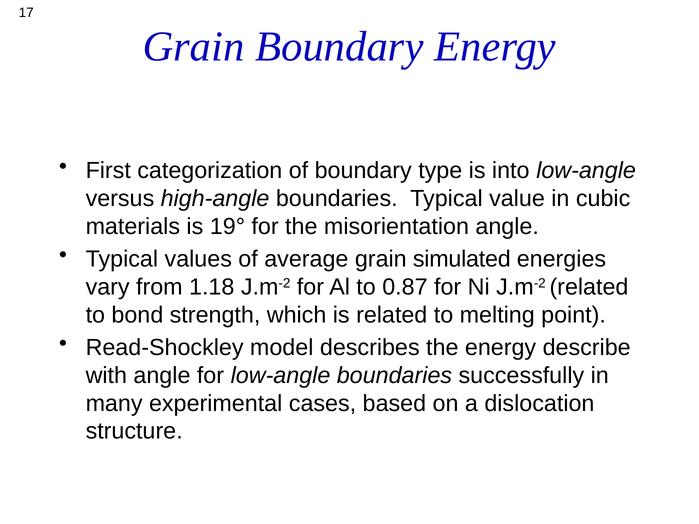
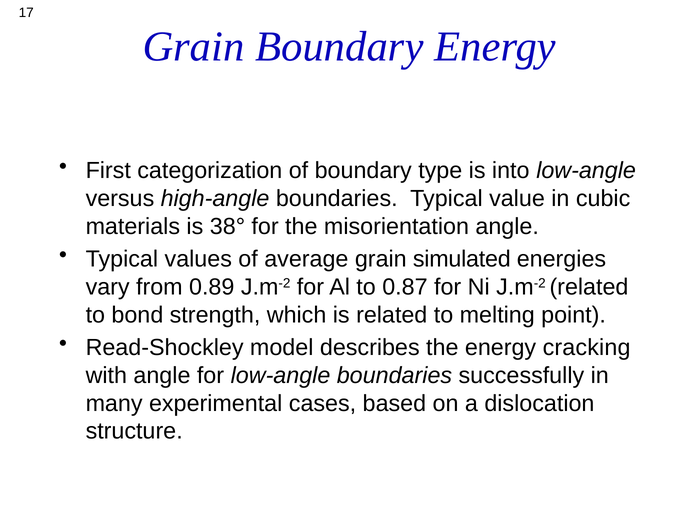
19°: 19° -> 38°
1.18: 1.18 -> 0.89
describe: describe -> cracking
